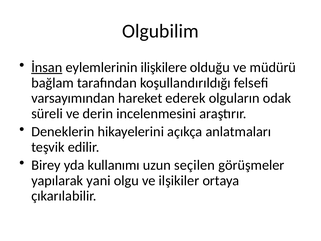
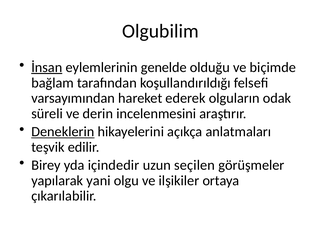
ilişkilere: ilişkilere -> genelde
müdürü: müdürü -> biçimde
Deneklerin underline: none -> present
kullanımı: kullanımı -> içindedir
